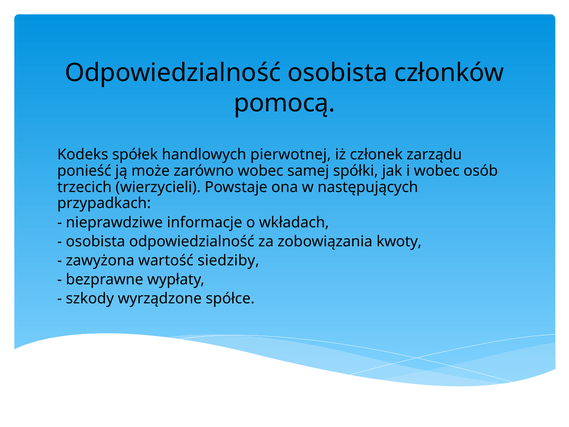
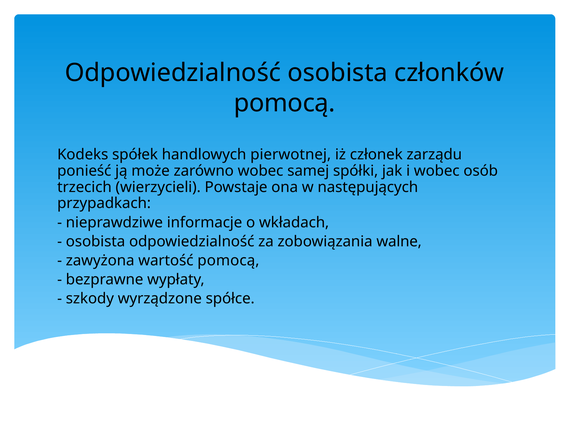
kwoty: kwoty -> walne
wartość siedziby: siedziby -> pomocą
